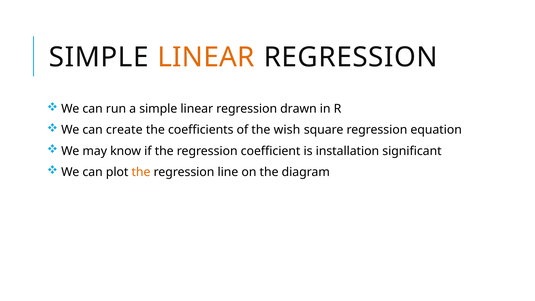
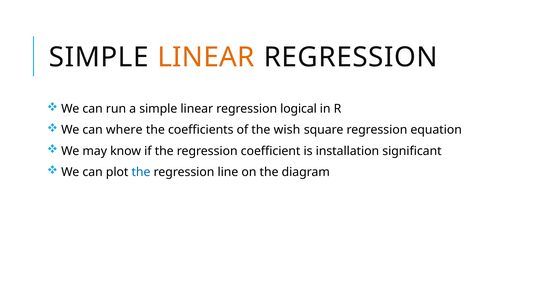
drawn: drawn -> logical
create: create -> where
the at (141, 172) colour: orange -> blue
